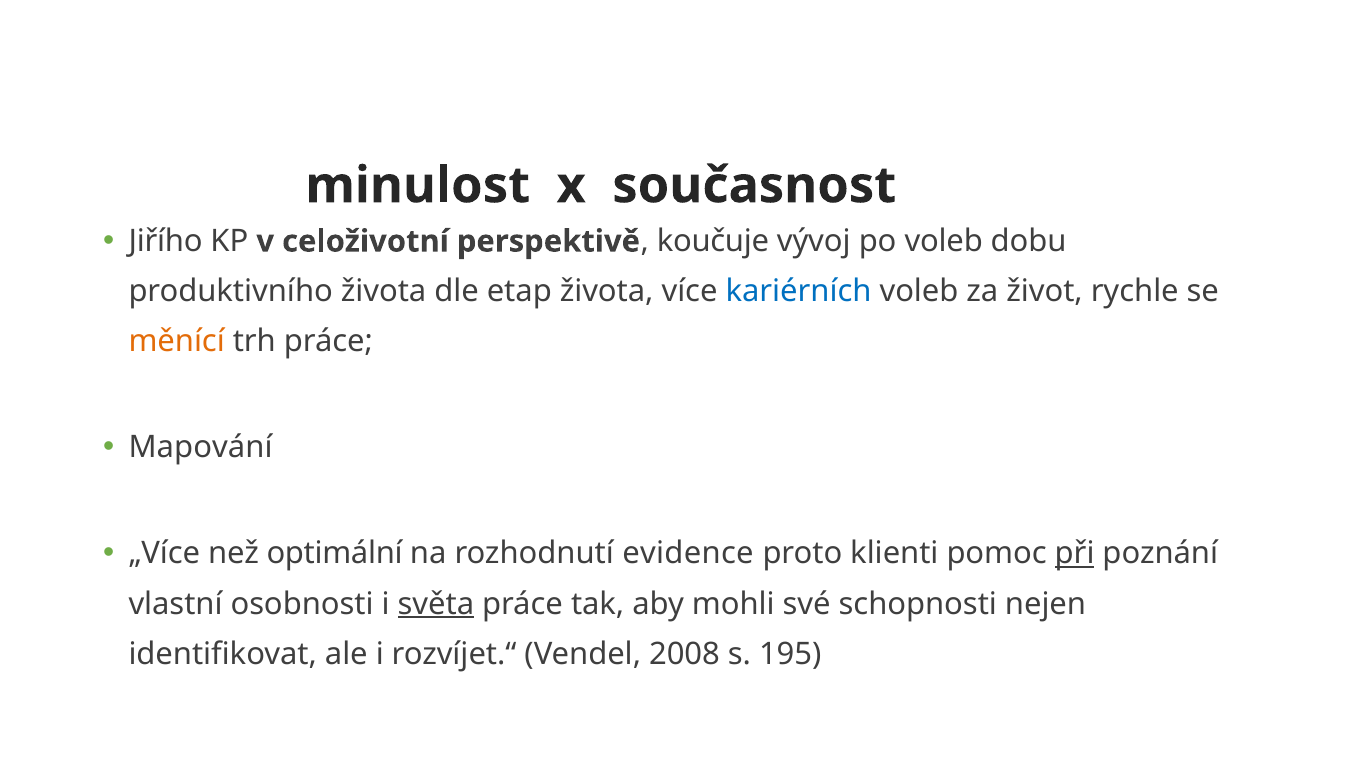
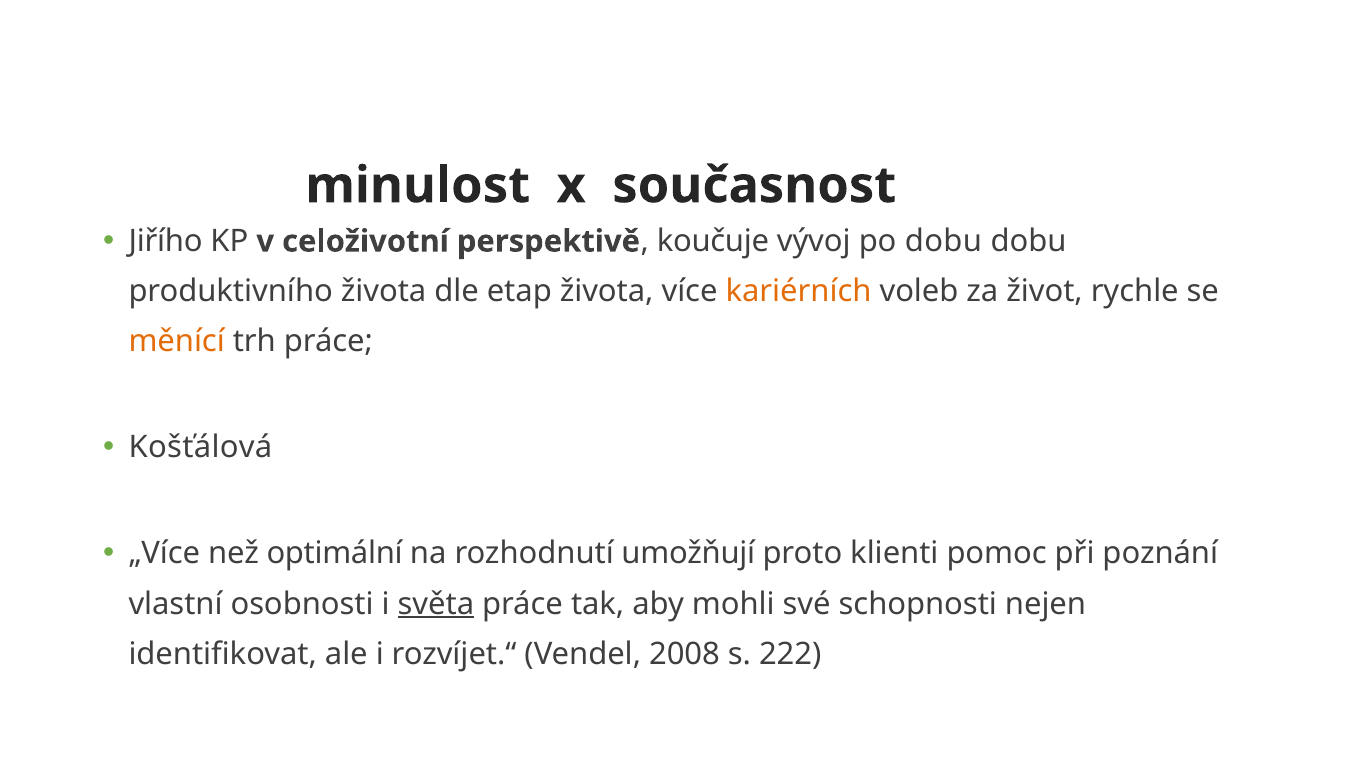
po voleb: voleb -> dobu
kariérních colour: blue -> orange
Mapování: Mapování -> Košťálová
evidence: evidence -> umožňují
při underline: present -> none
195: 195 -> 222
